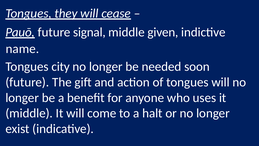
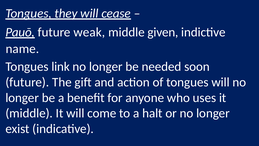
signal: signal -> weak
city: city -> link
